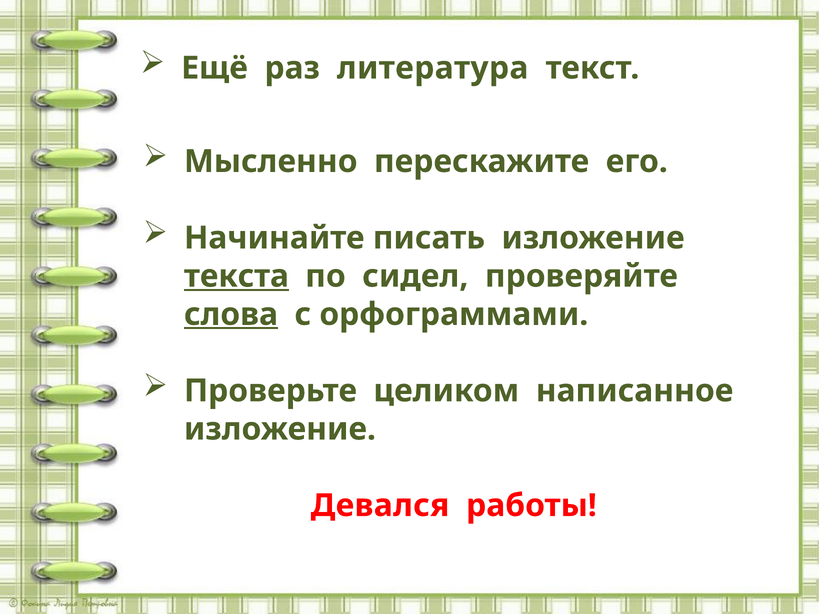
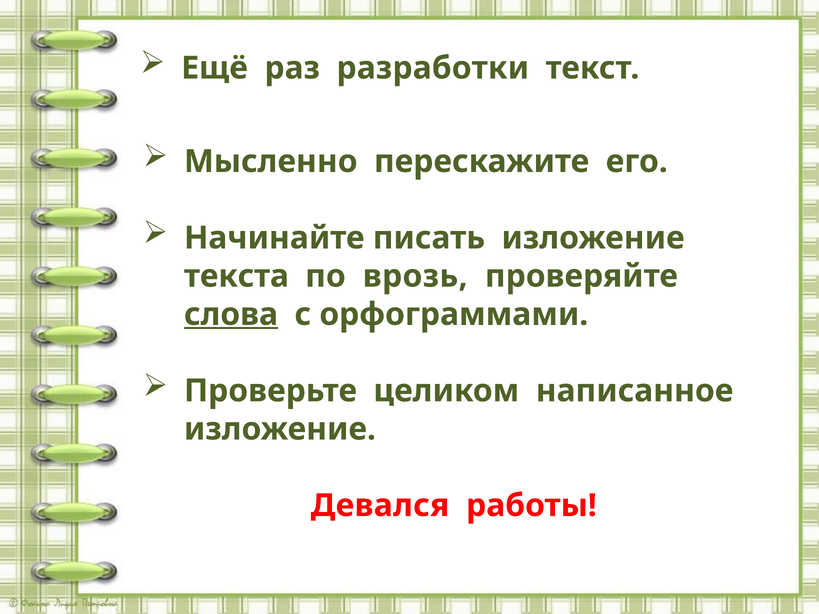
литература: литература -> разработки
текста underline: present -> none
сидел: сидел -> врозь
